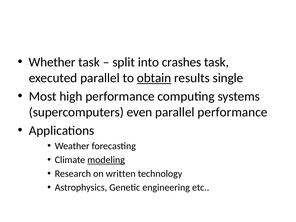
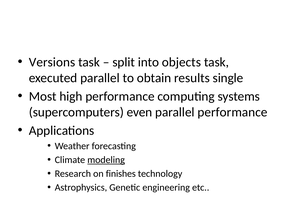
Whether: Whether -> Versions
crashes: crashes -> objects
obtain underline: present -> none
written: written -> finishes
